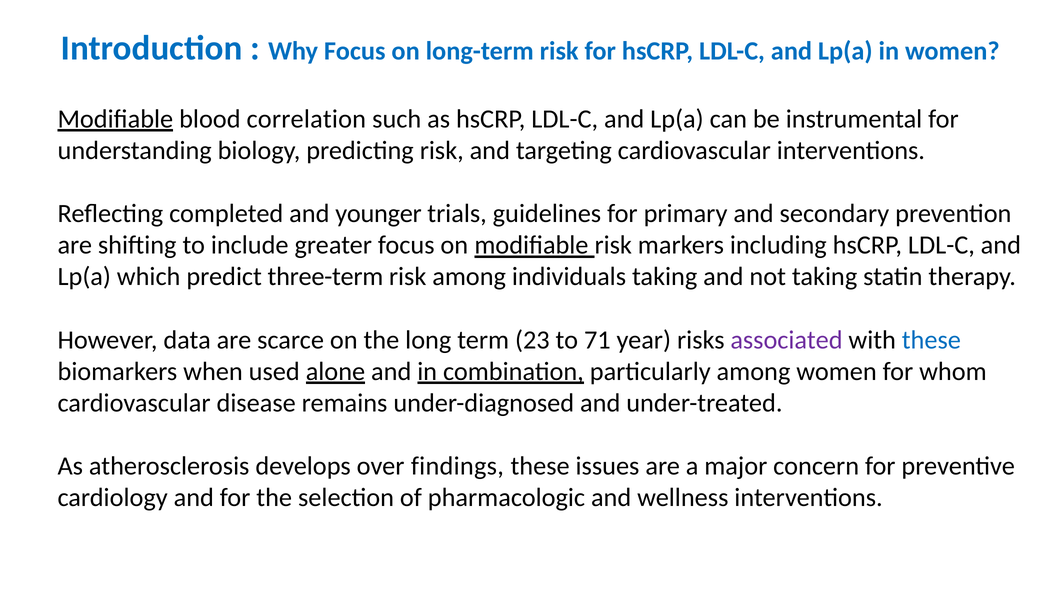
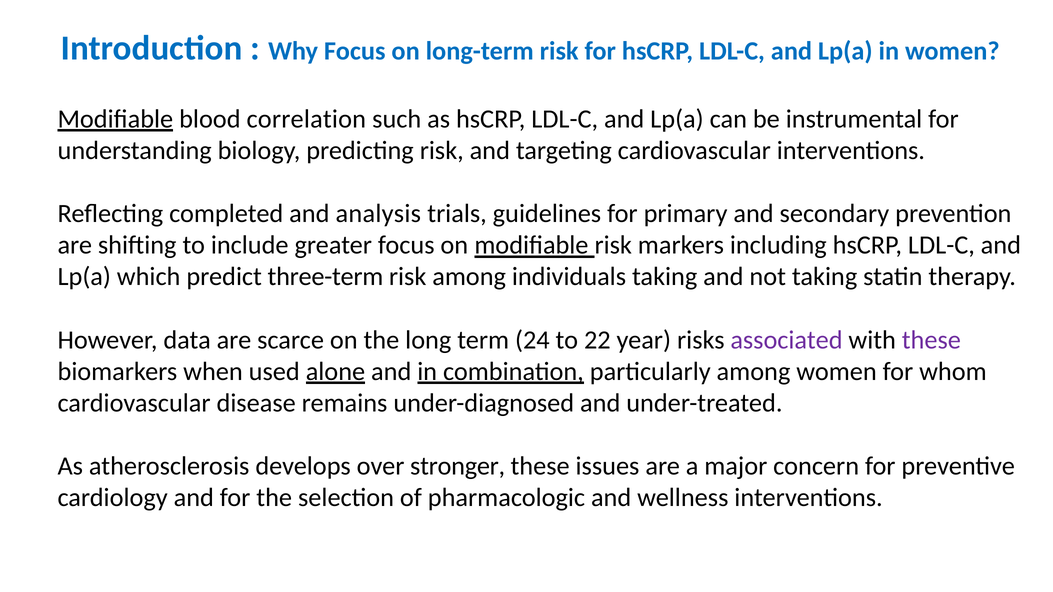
younger: younger -> analysis
23: 23 -> 24
71: 71 -> 22
these at (931, 340) colour: blue -> purple
findings: findings -> stronger
